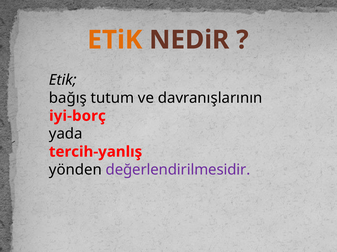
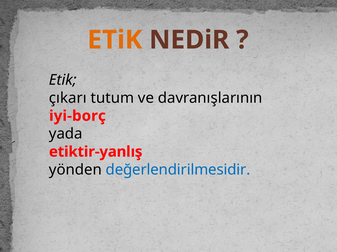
bağış: bağış -> çıkarı
tercih-yanlış: tercih-yanlış -> etiktir-yanlış
değerlendirilmesidir colour: purple -> blue
